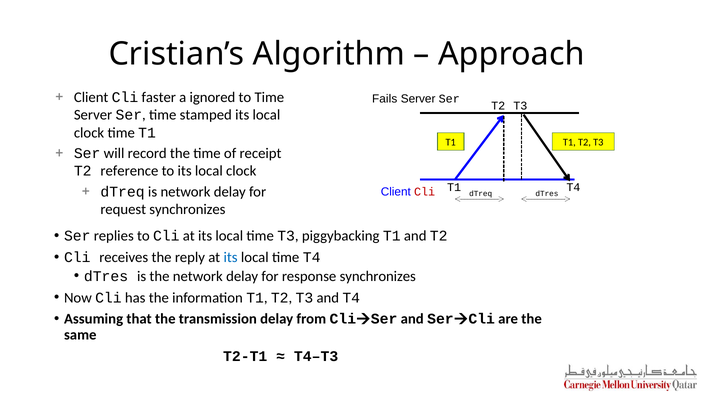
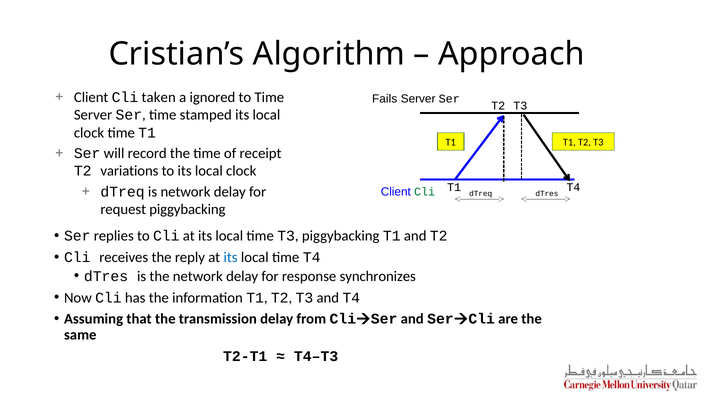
faster: faster -> taken
reference: reference -> variations
Cli at (425, 192) colour: red -> green
request synchronizes: synchronizes -> piggybacking
